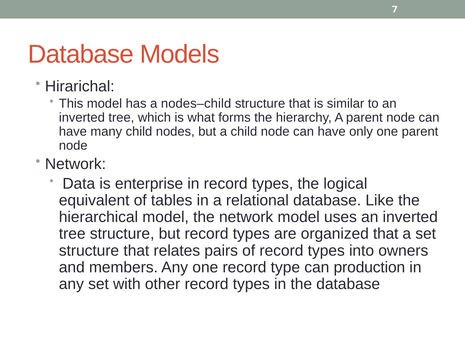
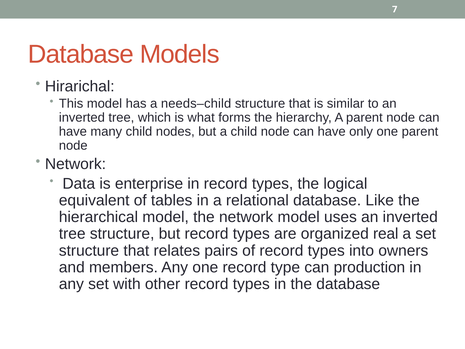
nodes–child: nodes–child -> needs–child
organized that: that -> real
